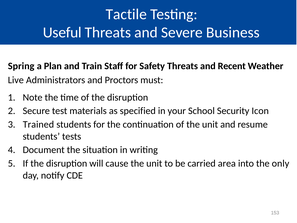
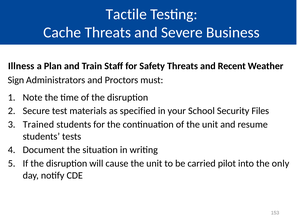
Useful: Useful -> Cache
Spring: Spring -> Illness
Live: Live -> Sign
Icon: Icon -> Files
area: area -> pilot
